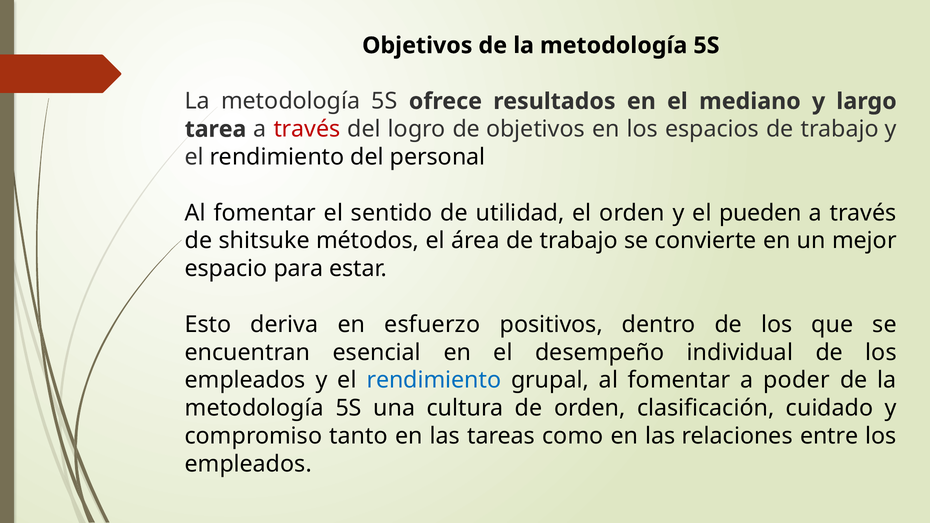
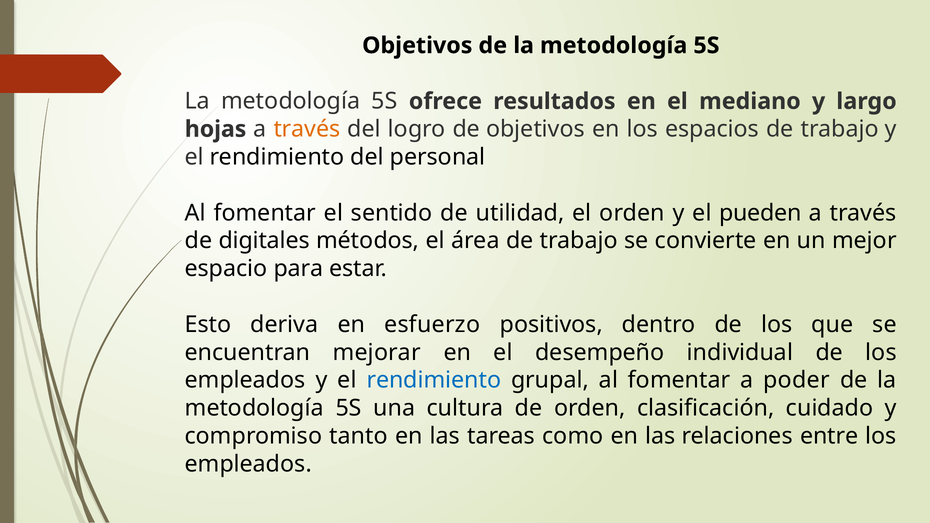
tarea: tarea -> hojas
través at (307, 129) colour: red -> orange
shitsuke: shitsuke -> digitales
esencial: esencial -> mejorar
